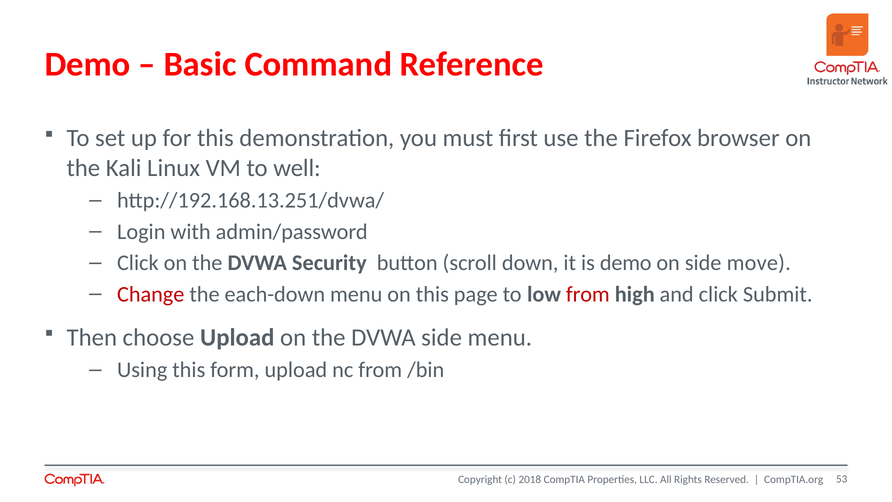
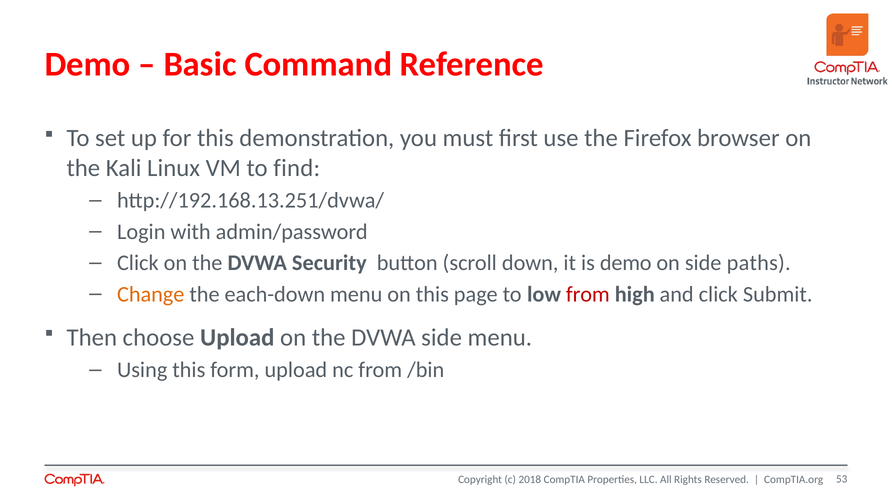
well: well -> find
move: move -> paths
Change colour: red -> orange
